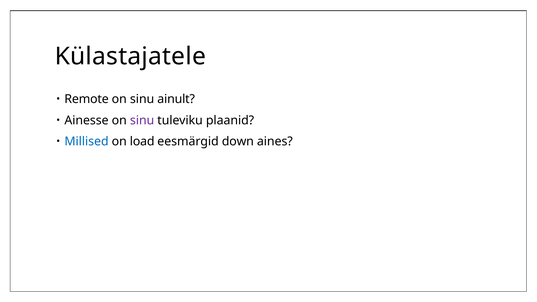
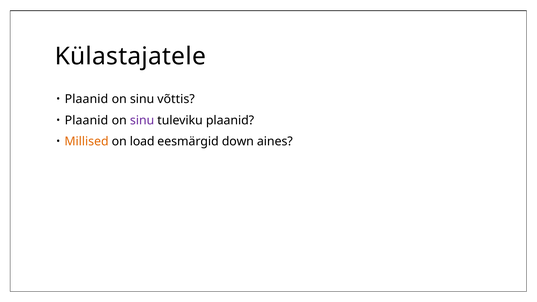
Remote at (87, 99): Remote -> Plaanid
ainult: ainult -> võttis
Ainesse at (87, 120): Ainesse -> Plaanid
Millised colour: blue -> orange
